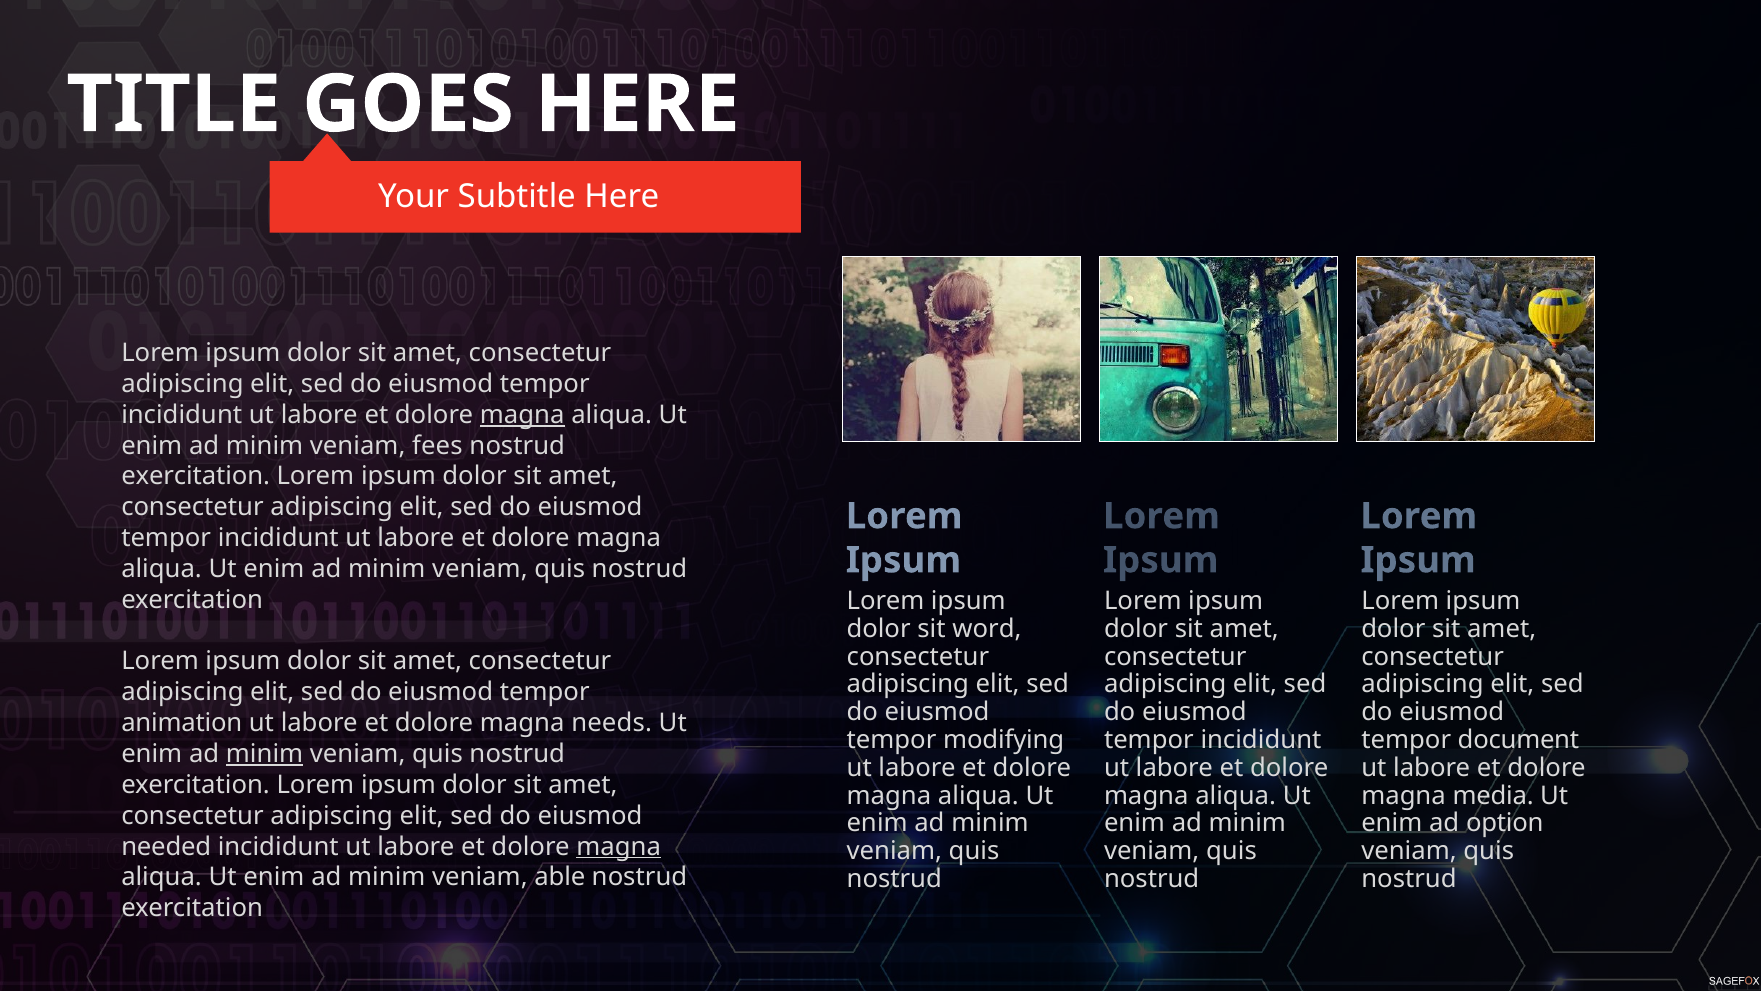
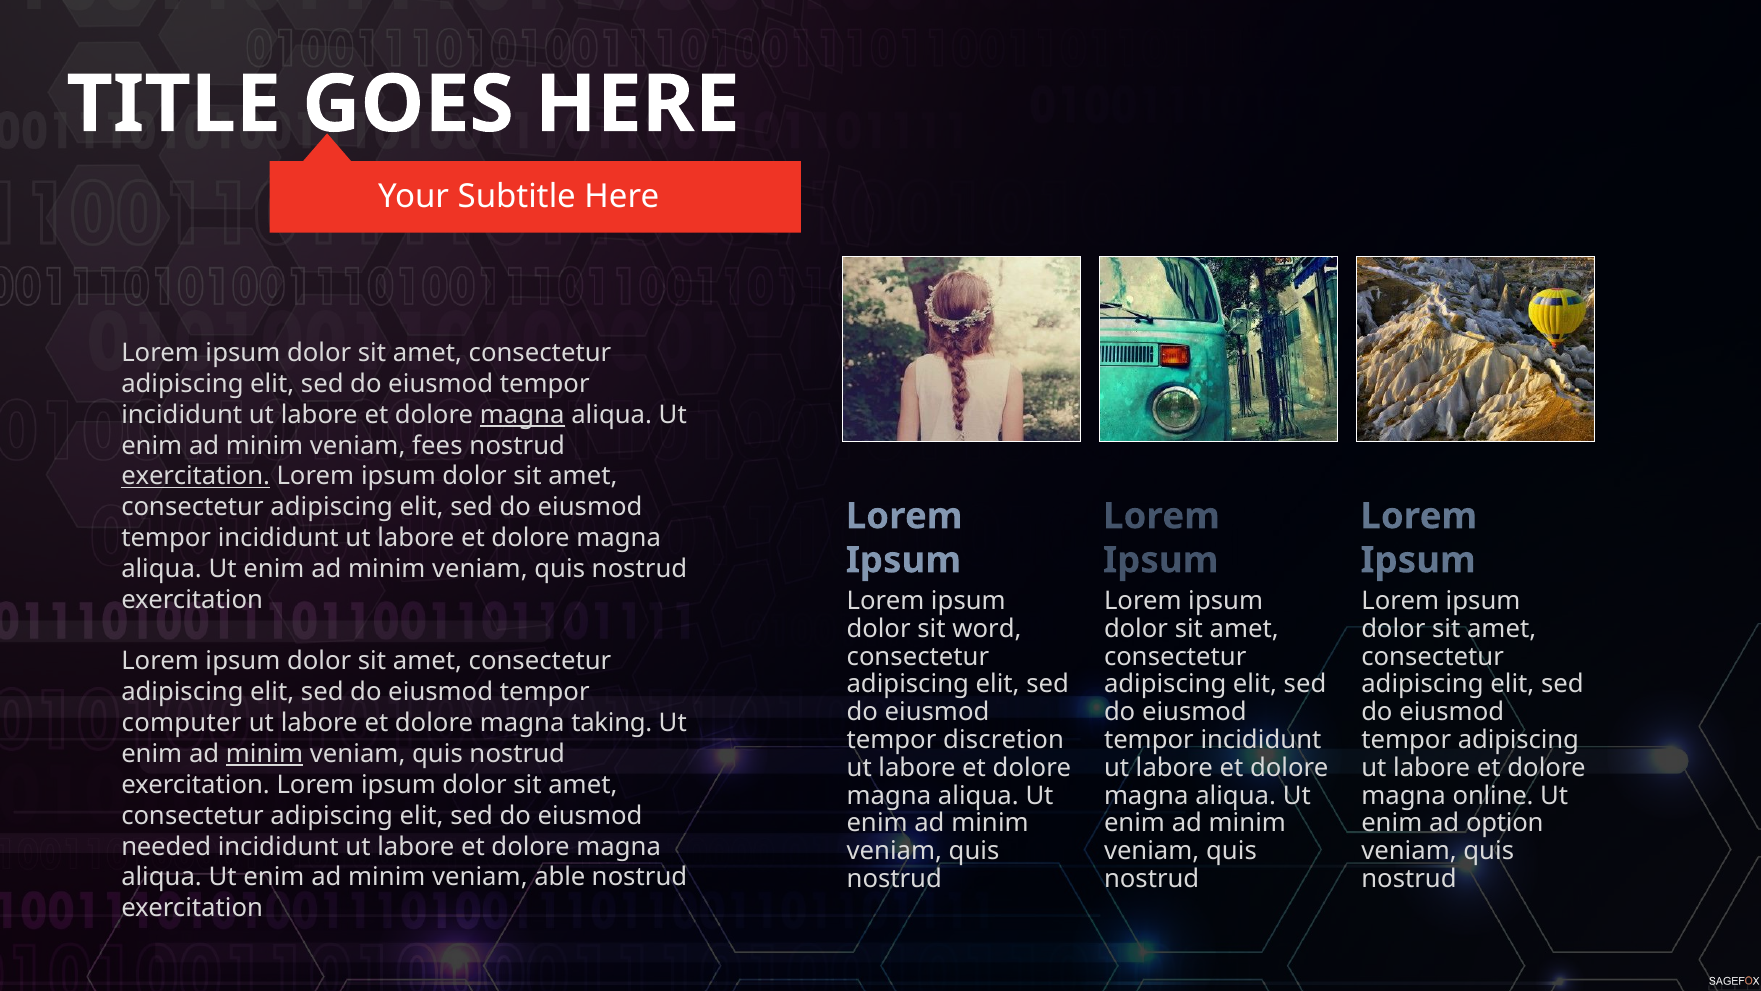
exercitation at (196, 476) underline: none -> present
animation: animation -> computer
needs: needs -> taking
modifying: modifying -> discretion
tempor document: document -> adipiscing
media: media -> online
magna at (619, 846) underline: present -> none
